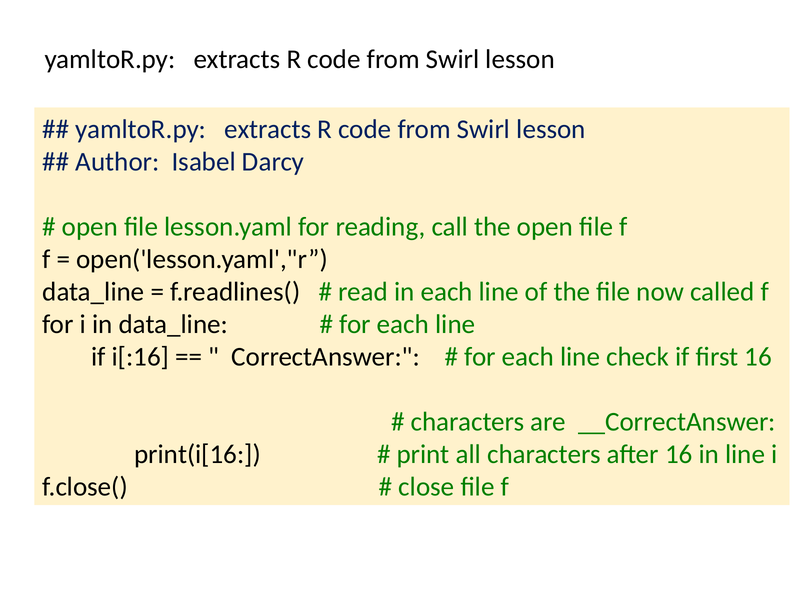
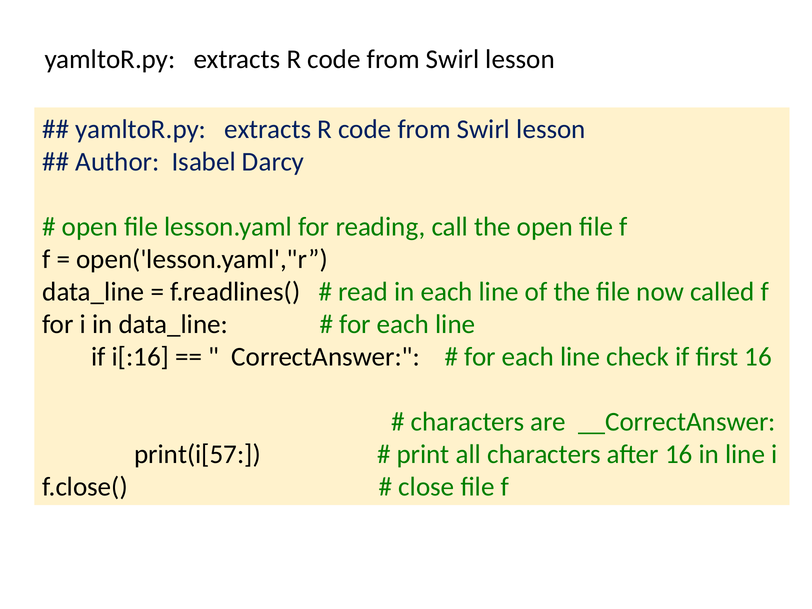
print(i[16: print(i[16 -> print(i[57
